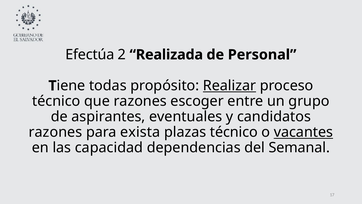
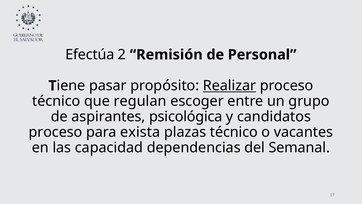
Realizada: Realizada -> Remisión
todas: todas -> pasar
que razones: razones -> regulan
eventuales: eventuales -> psicológica
razones at (55, 132): razones -> proceso
vacantes underline: present -> none
